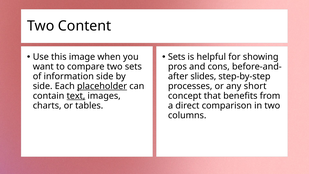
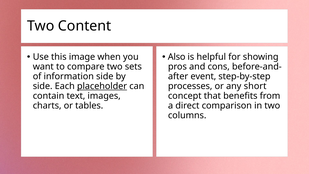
Sets at (177, 57): Sets -> Also
slides: slides -> event
text underline: present -> none
